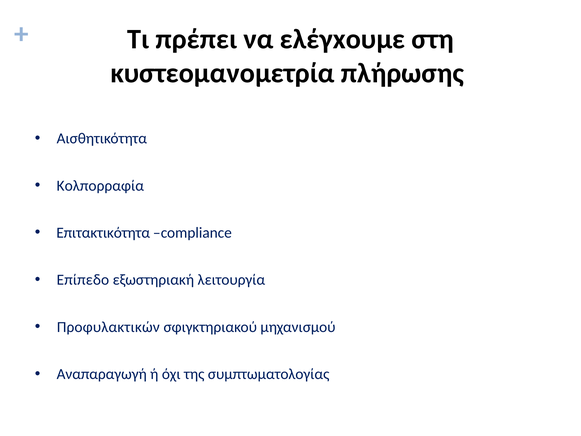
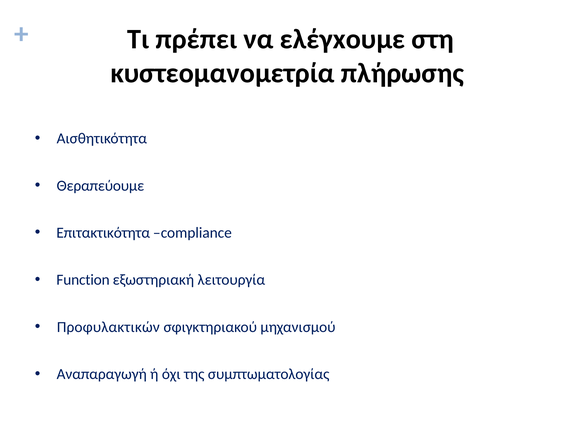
Κολπορραφία: Κολπορραφία -> Θεραπεύουμε
Επίπεδο: Επίπεδο -> Function
